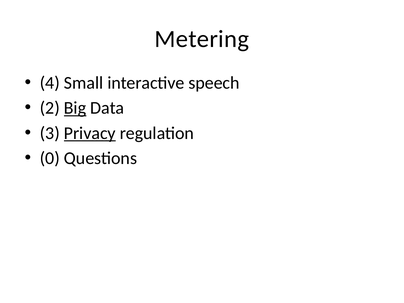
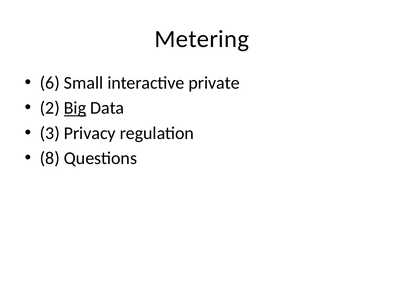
4: 4 -> 6
speech: speech -> private
Privacy underline: present -> none
0: 0 -> 8
